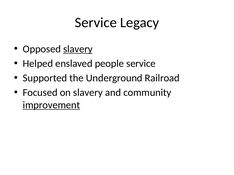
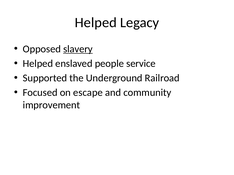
Service at (96, 23): Service -> Helped
on slavery: slavery -> escape
improvement underline: present -> none
